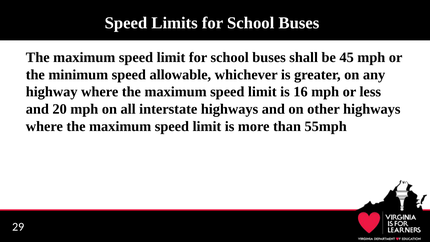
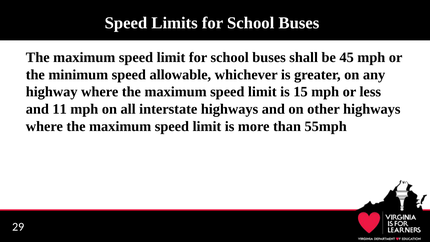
16: 16 -> 15
20: 20 -> 11
